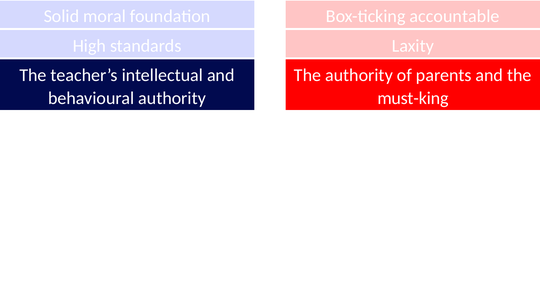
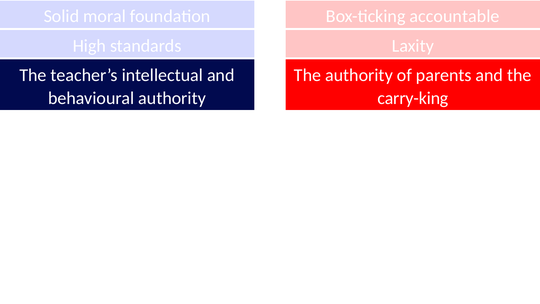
must-king: must-king -> carry-king
